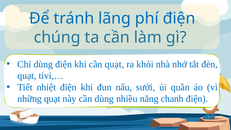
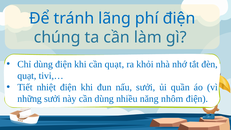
những quạt: quạt -> sưởi
chanh: chanh -> nhôm
